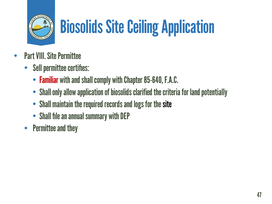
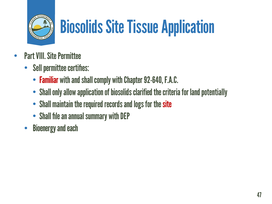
Ceiling: Ceiling -> Tissue
85-640: 85-640 -> 92-640
site at (167, 104) colour: black -> red
Permittee at (44, 128): Permittee -> Bioenergy
they: they -> each
